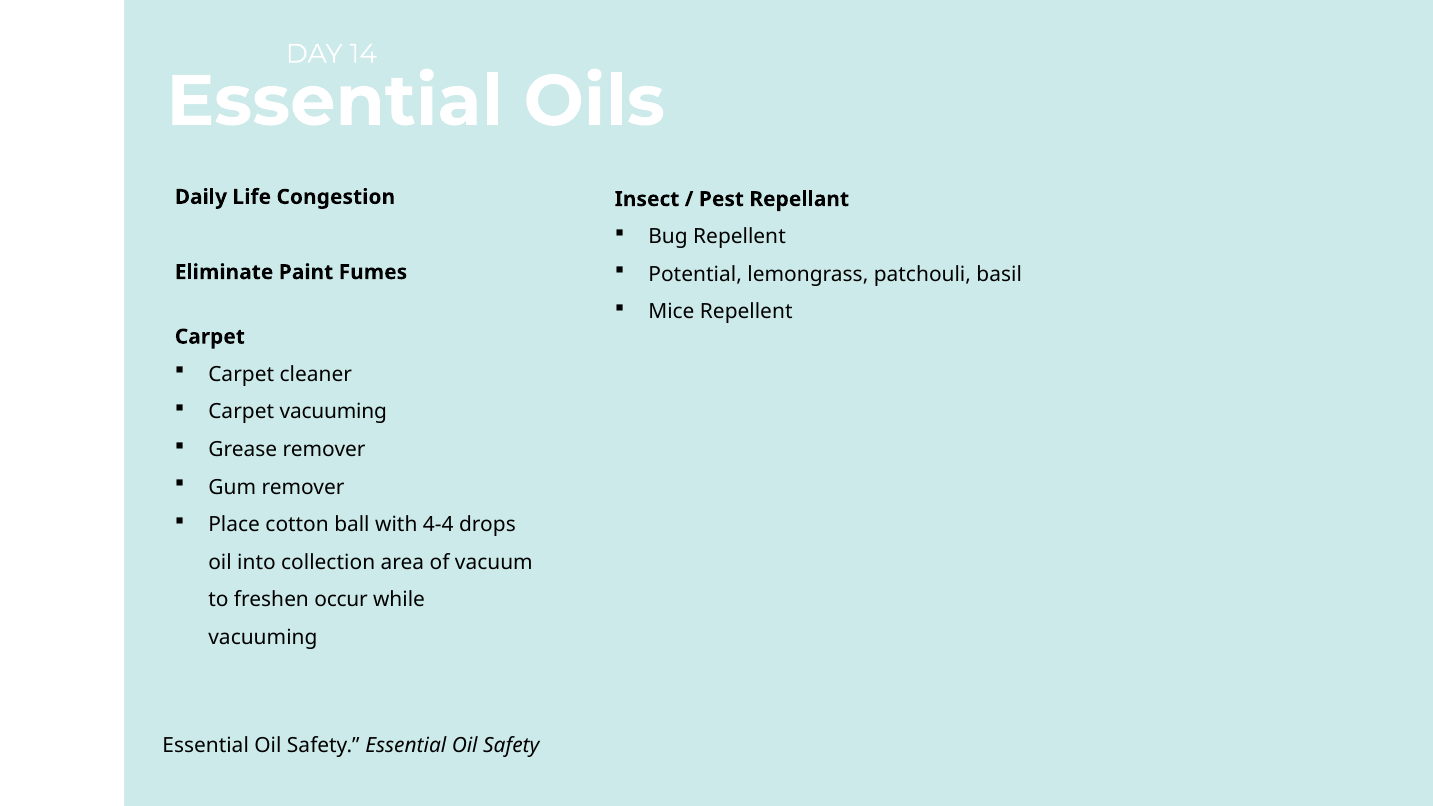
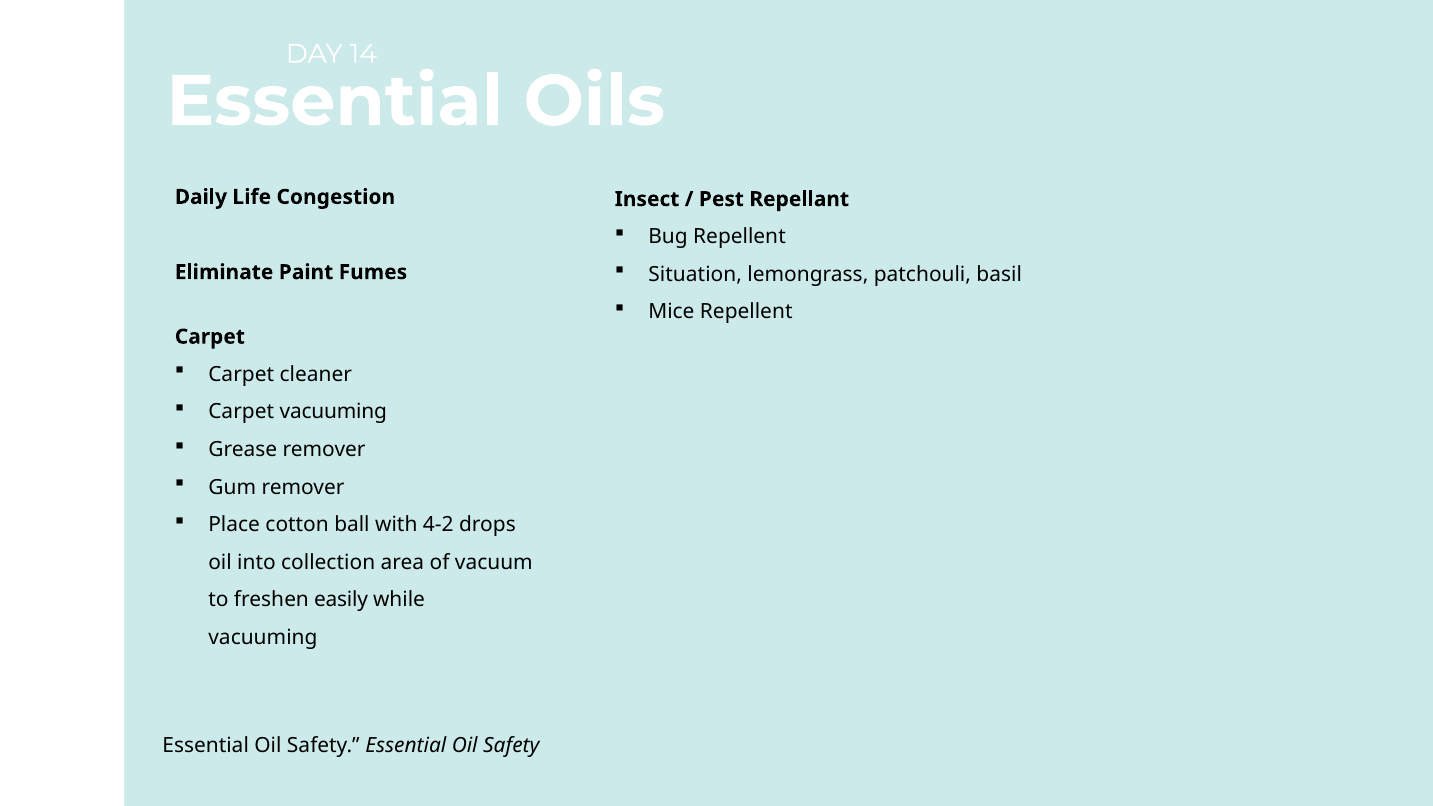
Potential: Potential -> Situation
4-4: 4-4 -> 4-2
occur: occur -> easily
